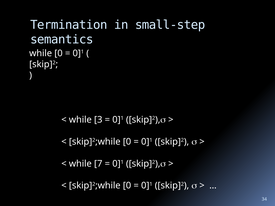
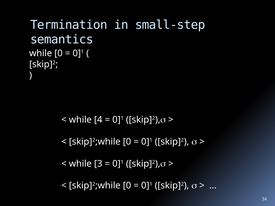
3: 3 -> 4
7: 7 -> 3
